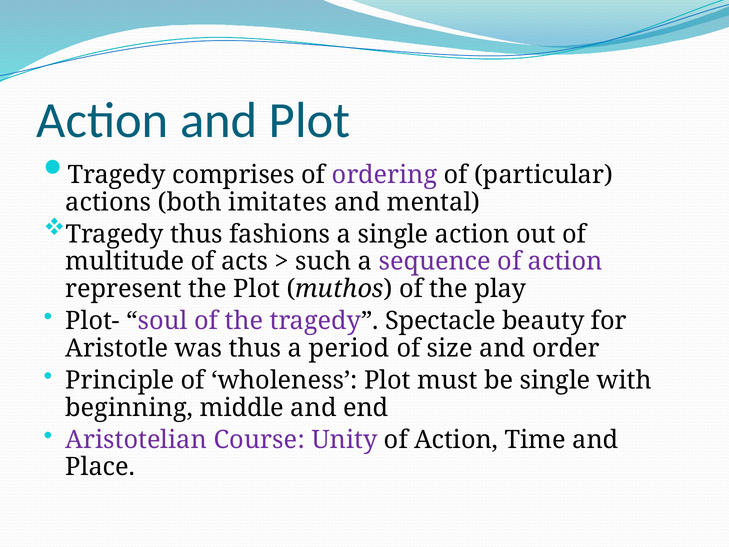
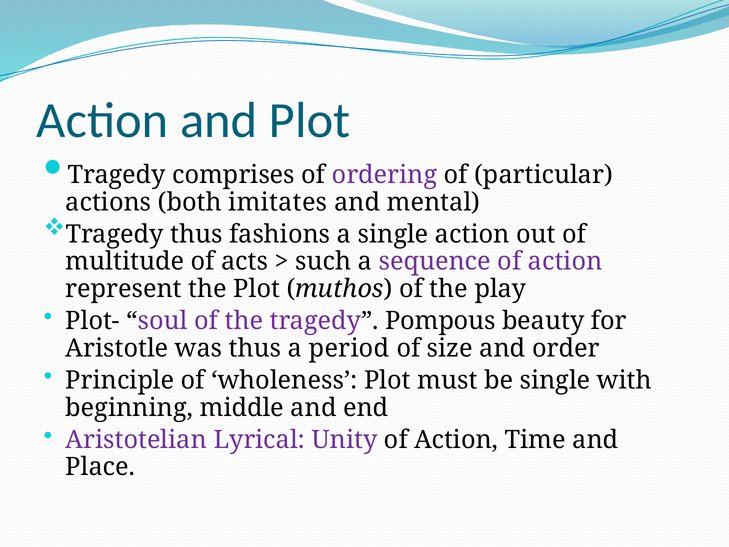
Spectacle: Spectacle -> Pompous
Course: Course -> Lyrical
